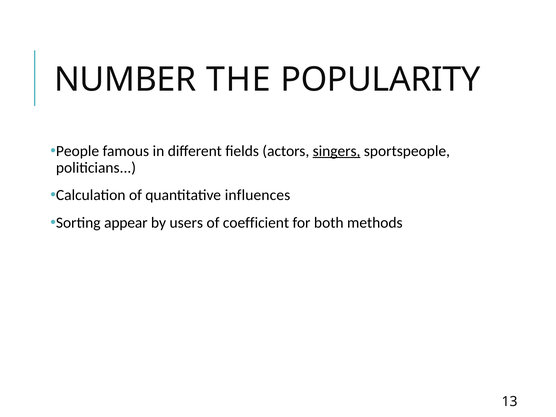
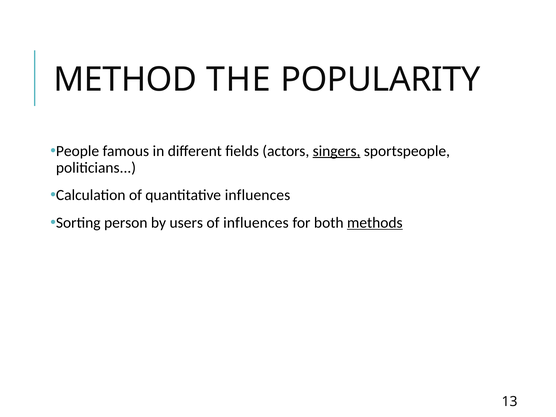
NUMBER: NUMBER -> METHOD
appear: appear -> person
of coefficient: coefficient -> influences
methods underline: none -> present
